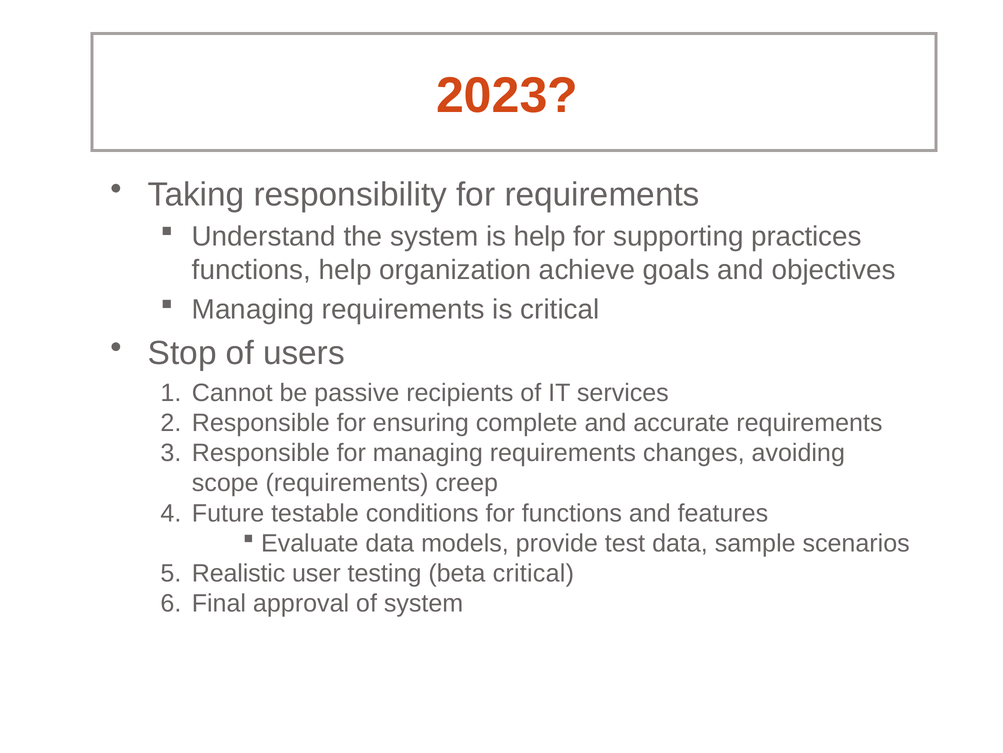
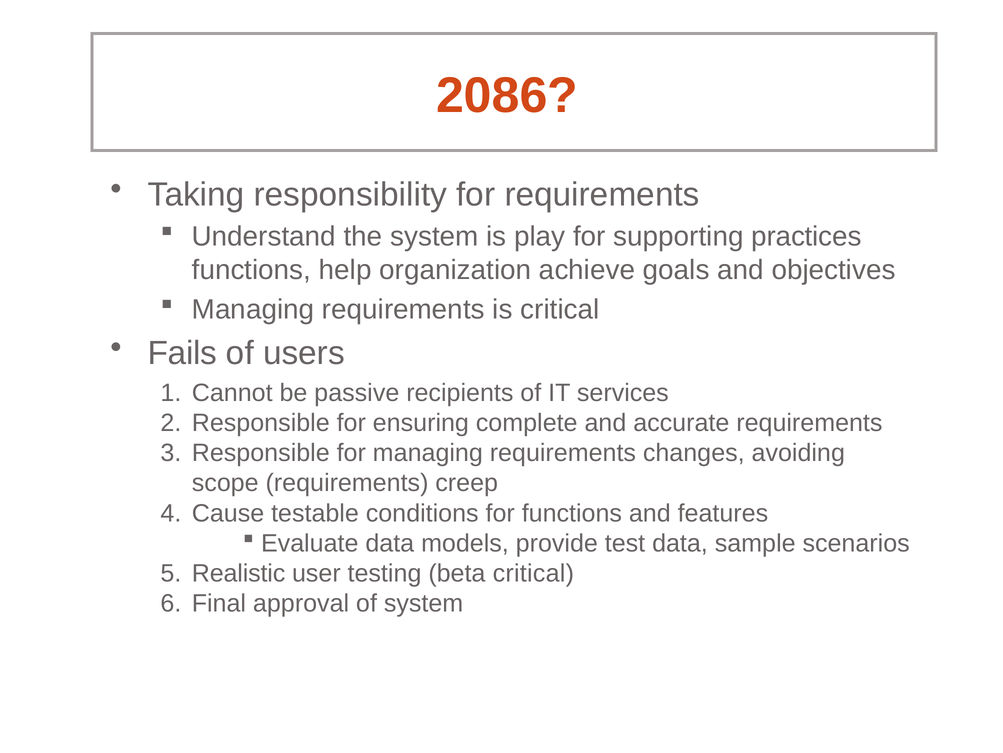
2023: 2023 -> 2086
is help: help -> play
Stop: Stop -> Fails
Future: Future -> Cause
